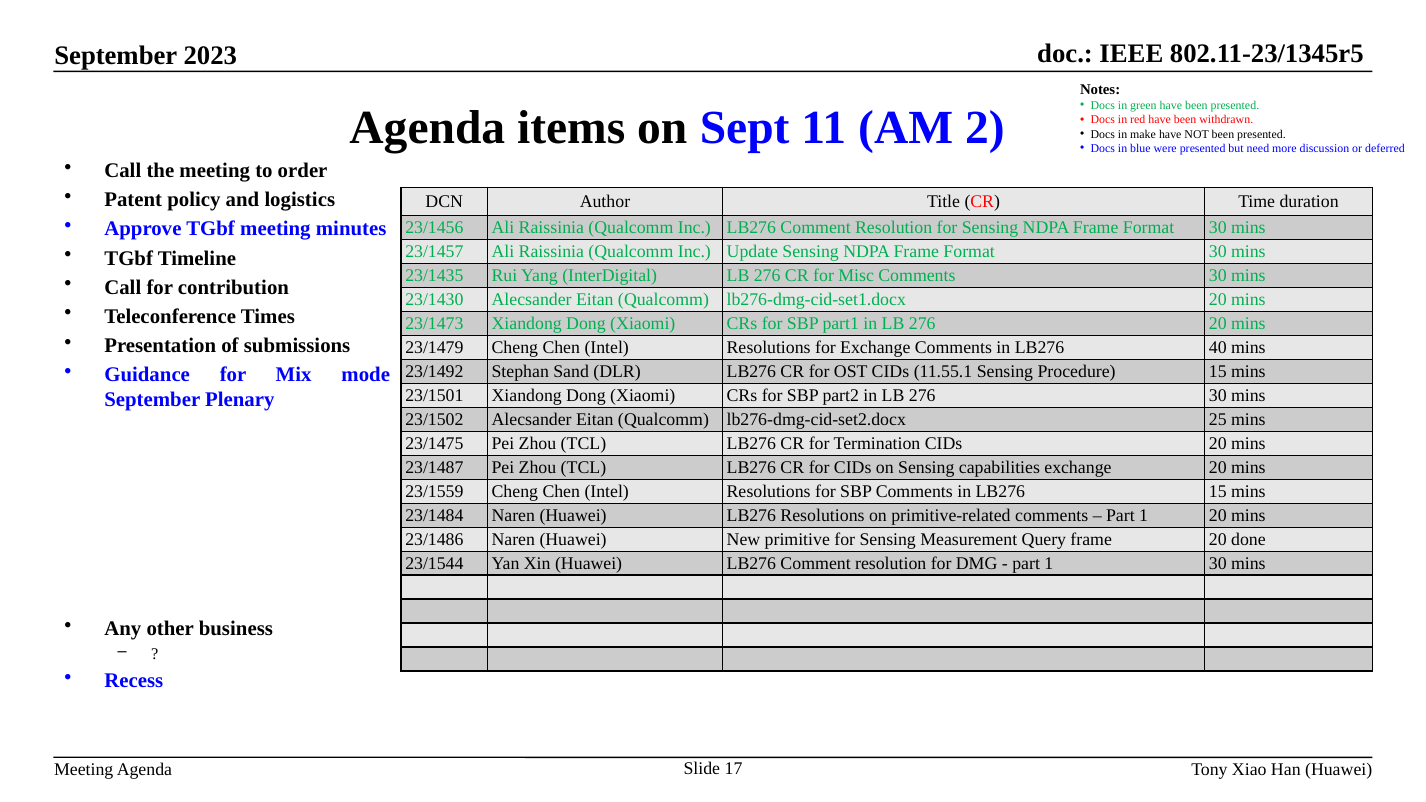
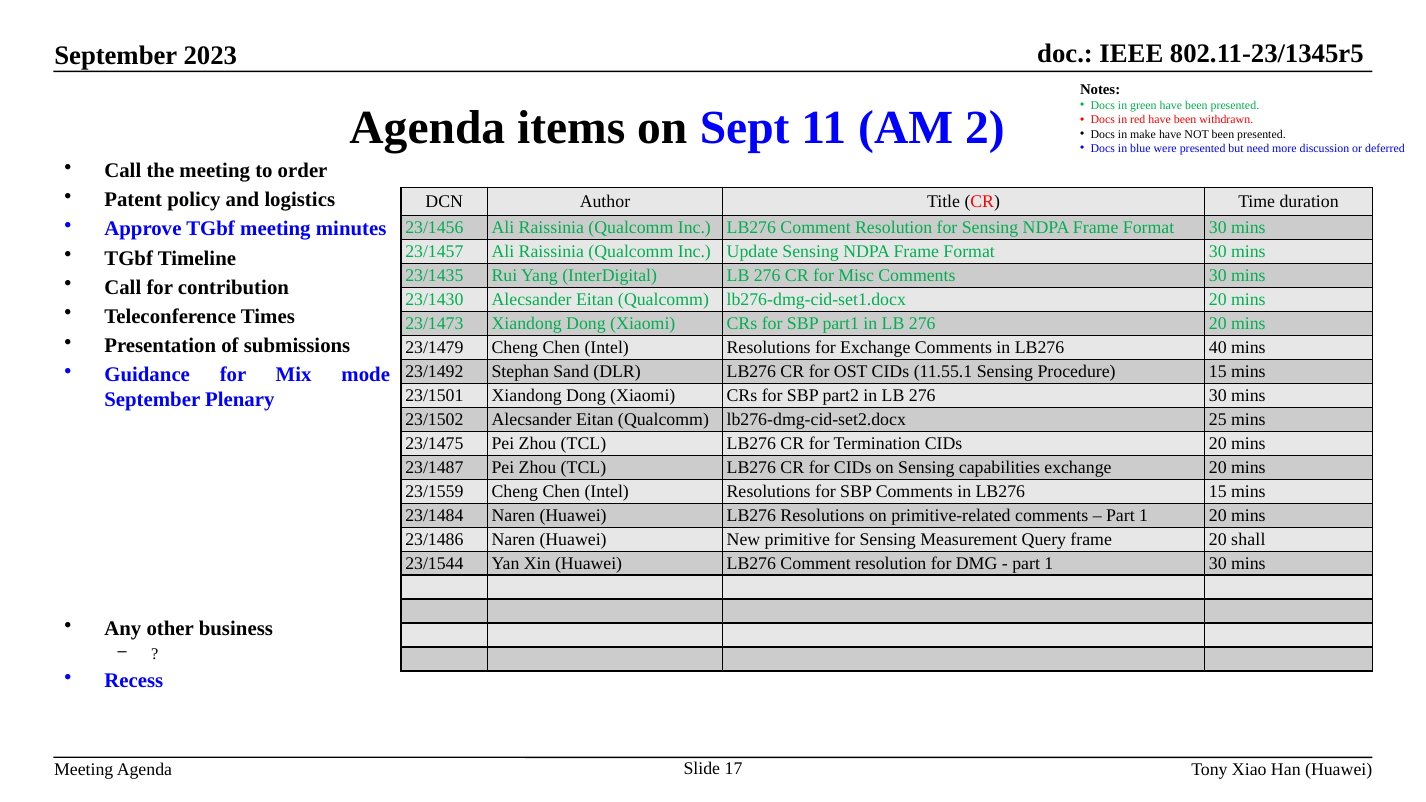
done: done -> shall
